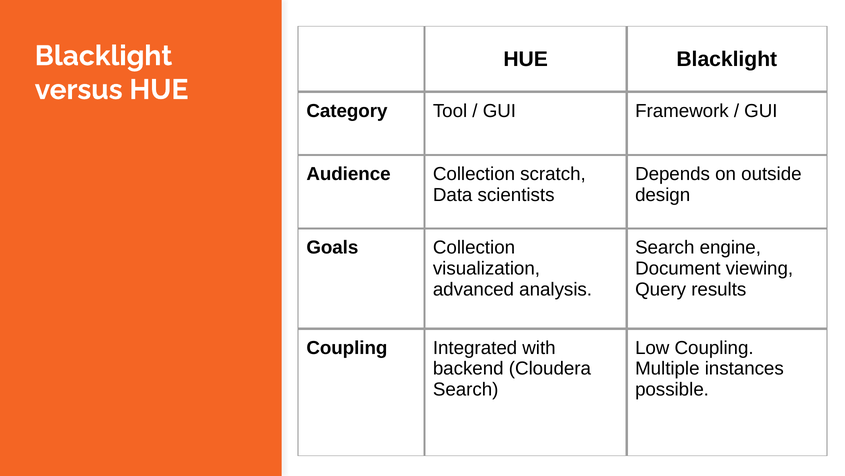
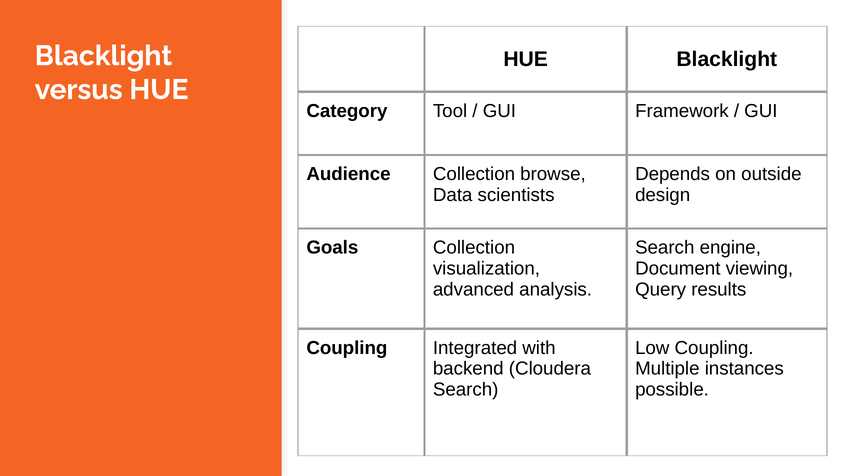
scratch: scratch -> browse
